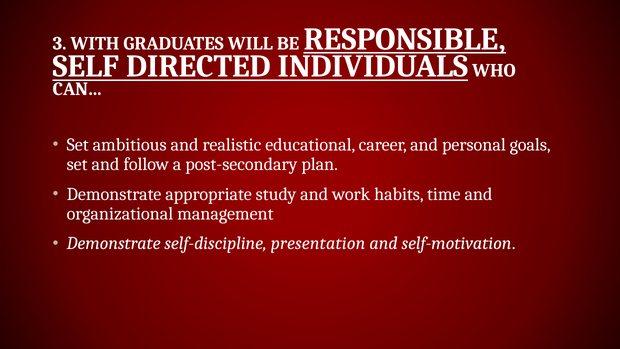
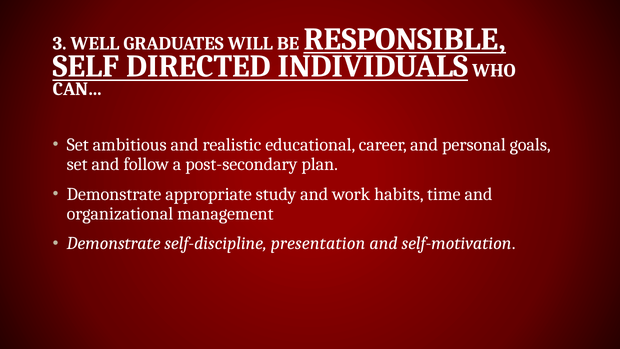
WITH: WITH -> WELL
